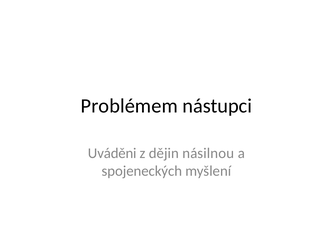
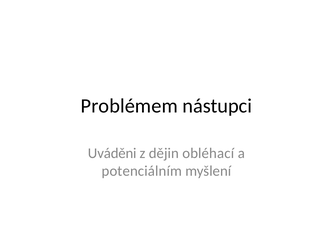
násilnou: násilnou -> obléhací
spojeneckých: spojeneckých -> potenciálním
